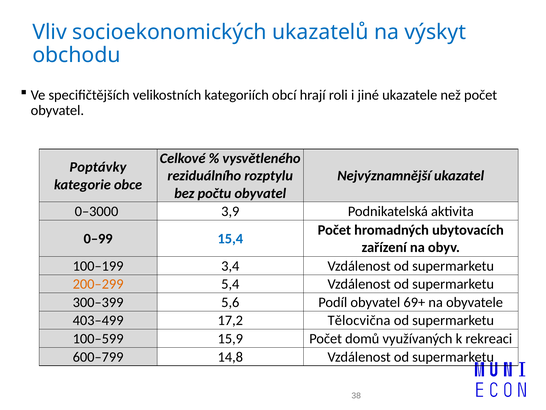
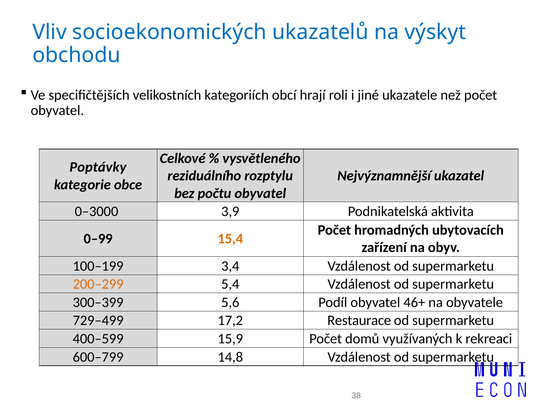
15,4 colour: blue -> orange
69+: 69+ -> 46+
403–499: 403–499 -> 729–499
Tělocvična: Tělocvična -> Restaurace
100–599: 100–599 -> 400–599
